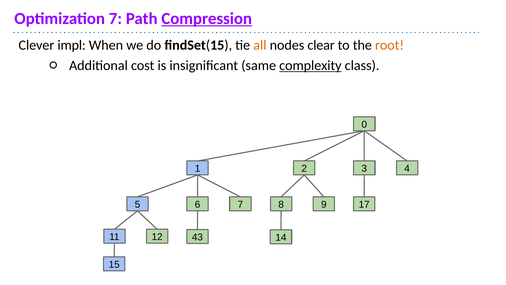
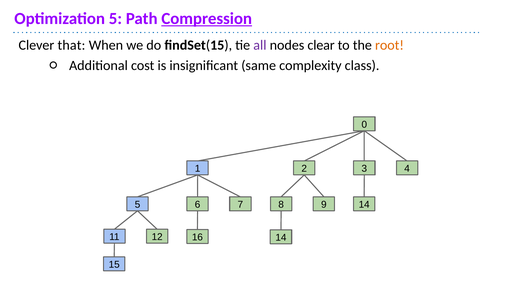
Optimization 7: 7 -> 5
impl: impl -> that
all colour: orange -> purple
complexity underline: present -> none
9 17: 17 -> 14
43: 43 -> 16
